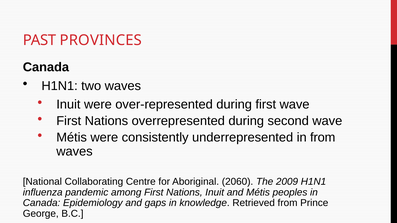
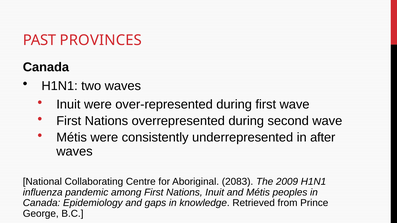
in from: from -> after
2060: 2060 -> 2083
